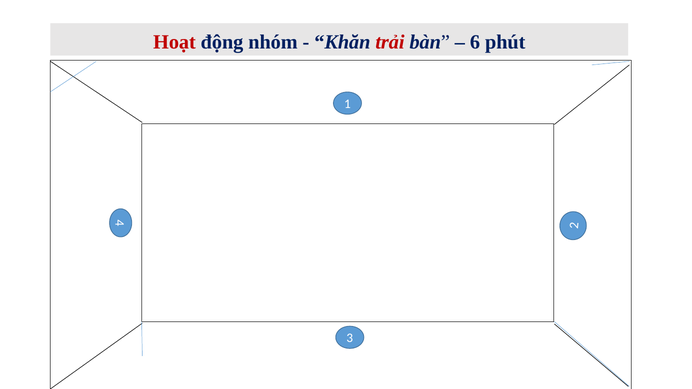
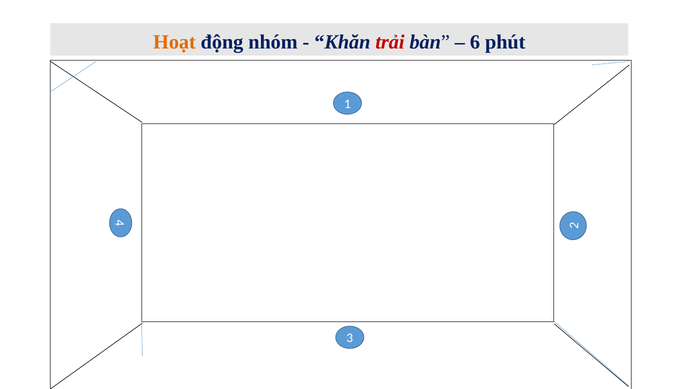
Hoạt colour: red -> orange
